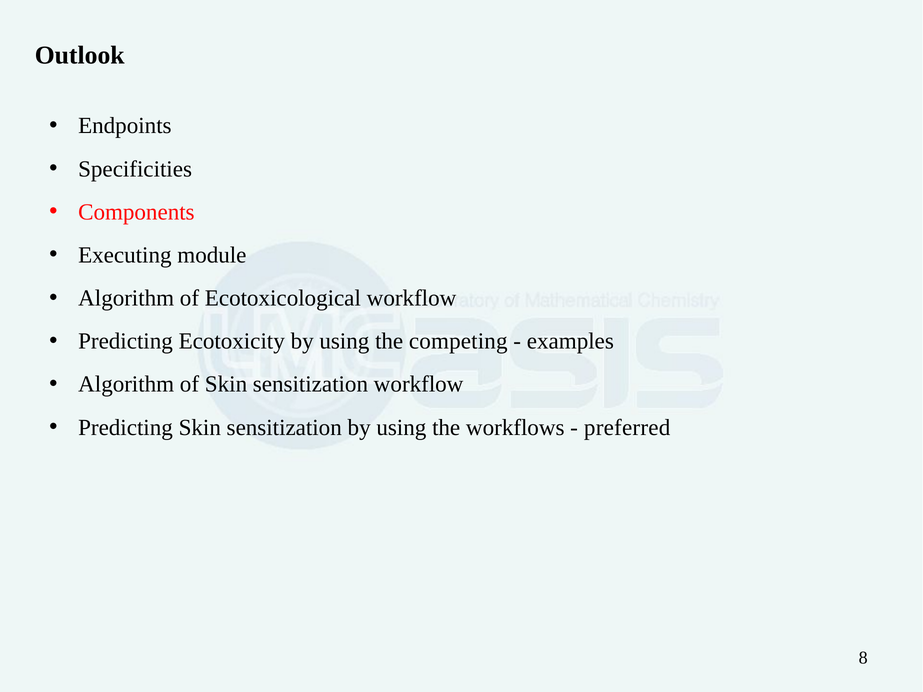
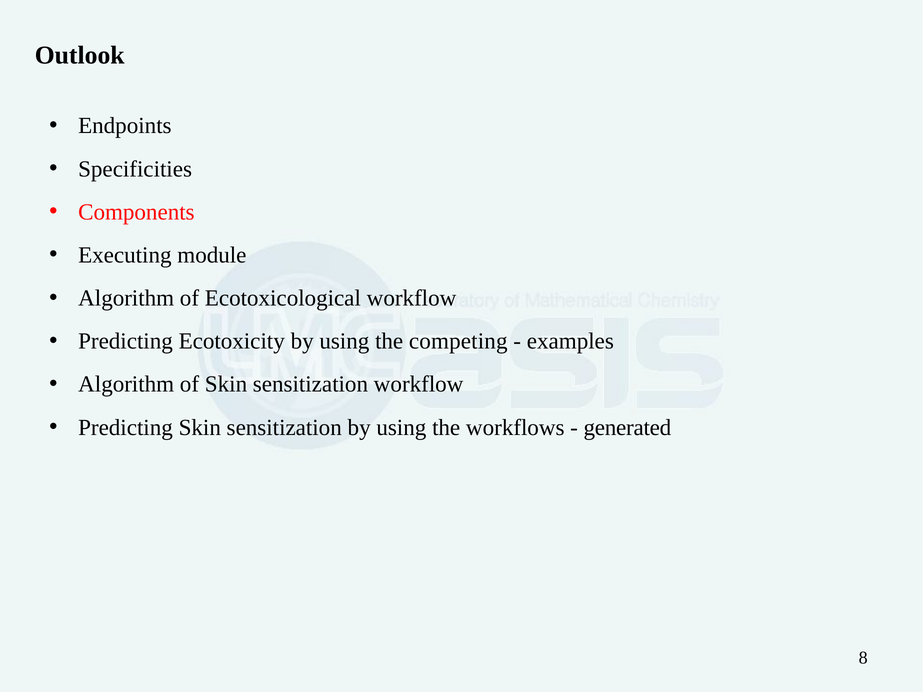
preferred: preferred -> generated
